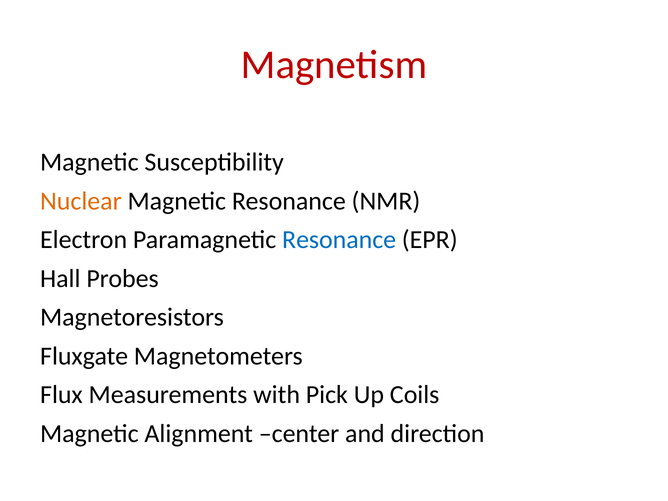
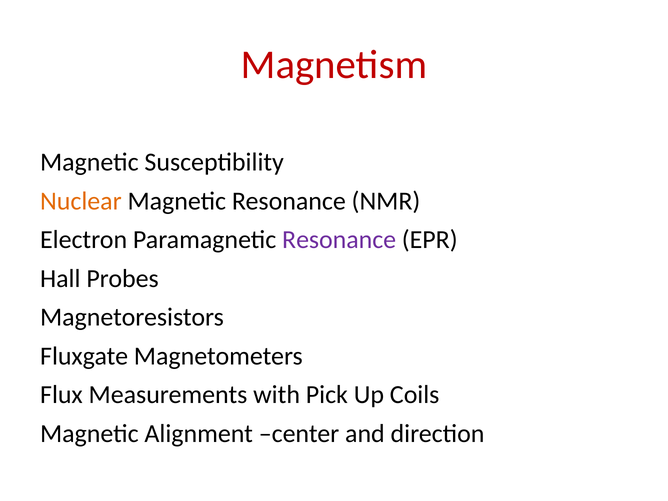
Resonance at (339, 240) colour: blue -> purple
